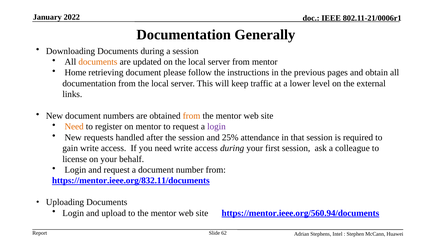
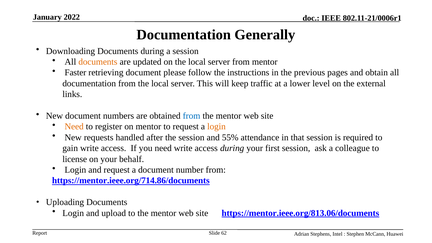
Home: Home -> Faster
from at (192, 116) colour: orange -> blue
login at (216, 127) colour: purple -> orange
25%: 25% -> 55%
https://mentor.ieee.org/832.11/documents: https://mentor.ieee.org/832.11/documents -> https://mentor.ieee.org/714.86/documents
https://mentor.ieee.org/560.94/documents: https://mentor.ieee.org/560.94/documents -> https://mentor.ieee.org/813.06/documents
